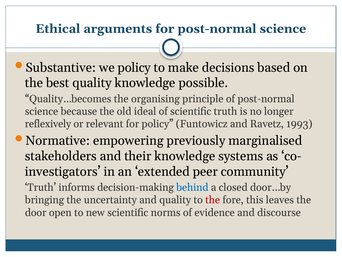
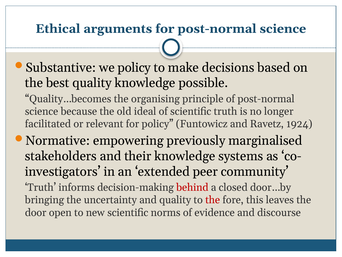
reflexively: reflexively -> facilitated
1993: 1993 -> 1924
behind colour: blue -> red
